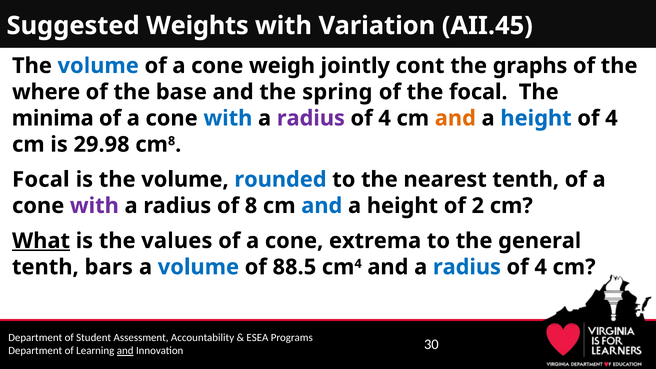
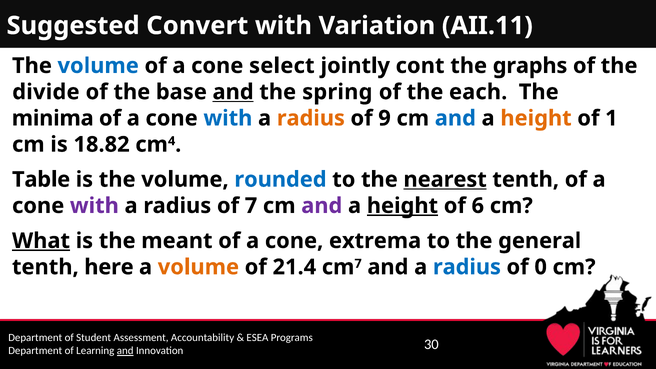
Weights: Weights -> Convert
AII.45: AII.45 -> AII.11
weigh: weigh -> select
where: where -> divide
and at (233, 92) underline: none -> present
the focal: focal -> each
radius at (311, 118) colour: purple -> orange
4 at (385, 118): 4 -> 9
and at (455, 118) colour: orange -> blue
height at (536, 118) colour: blue -> orange
4 at (611, 118): 4 -> 1
29.98: 29.98 -> 18.82
cm 8: 8 -> 4
Focal at (41, 180): Focal -> Table
nearest underline: none -> present
of 8: 8 -> 7
and at (322, 206) colour: blue -> purple
height at (402, 206) underline: none -> present
2: 2 -> 6
values: values -> meant
bars: bars -> here
volume at (198, 267) colour: blue -> orange
88.5: 88.5 -> 21.4
cm 4: 4 -> 7
4 at (541, 267): 4 -> 0
